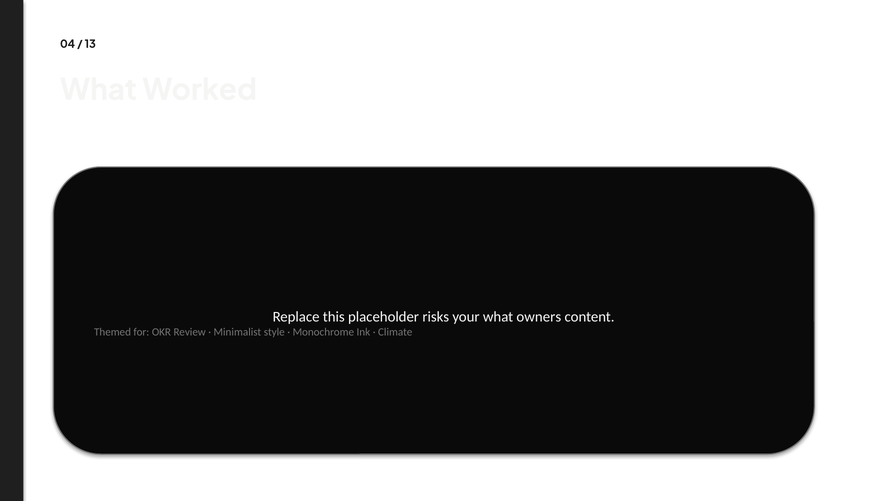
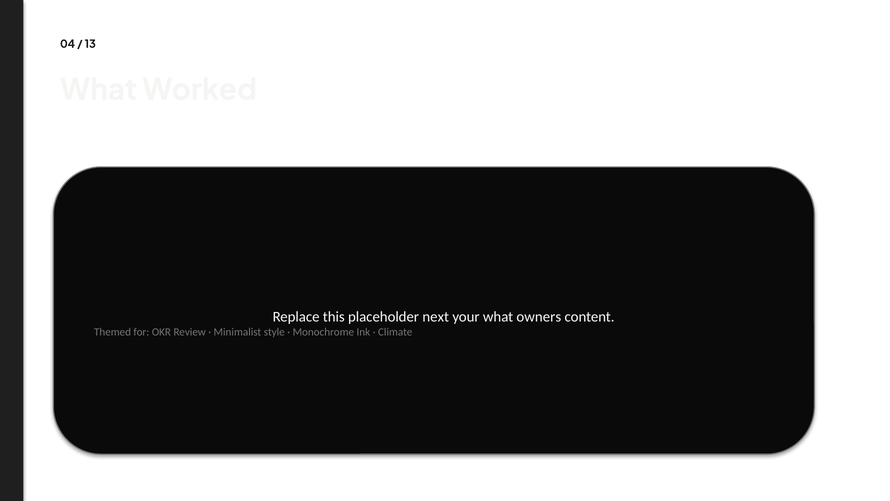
risks: risks -> next
